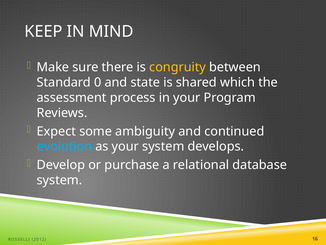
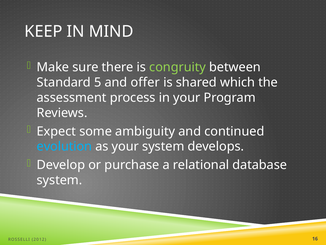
congruity colour: yellow -> light green
0: 0 -> 5
state: state -> offer
